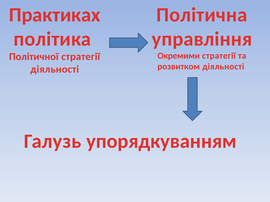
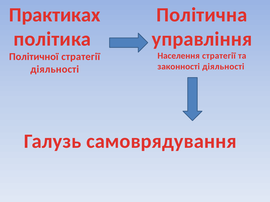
Окремими: Окремими -> Населення
розвитком: розвитком -> законності
упорядкуванням: упорядкуванням -> самоврядування
